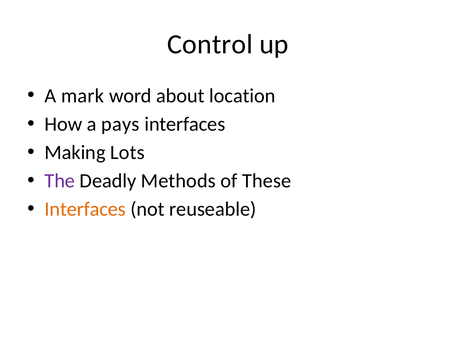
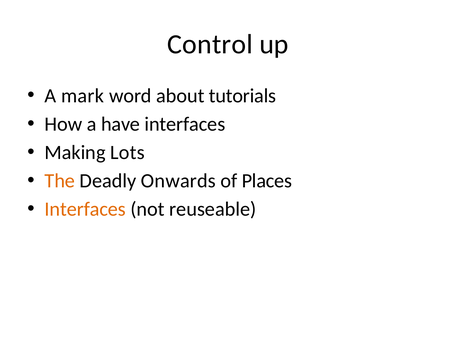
location: location -> tutorials
pays: pays -> have
The colour: purple -> orange
Methods: Methods -> Onwards
These: These -> Places
